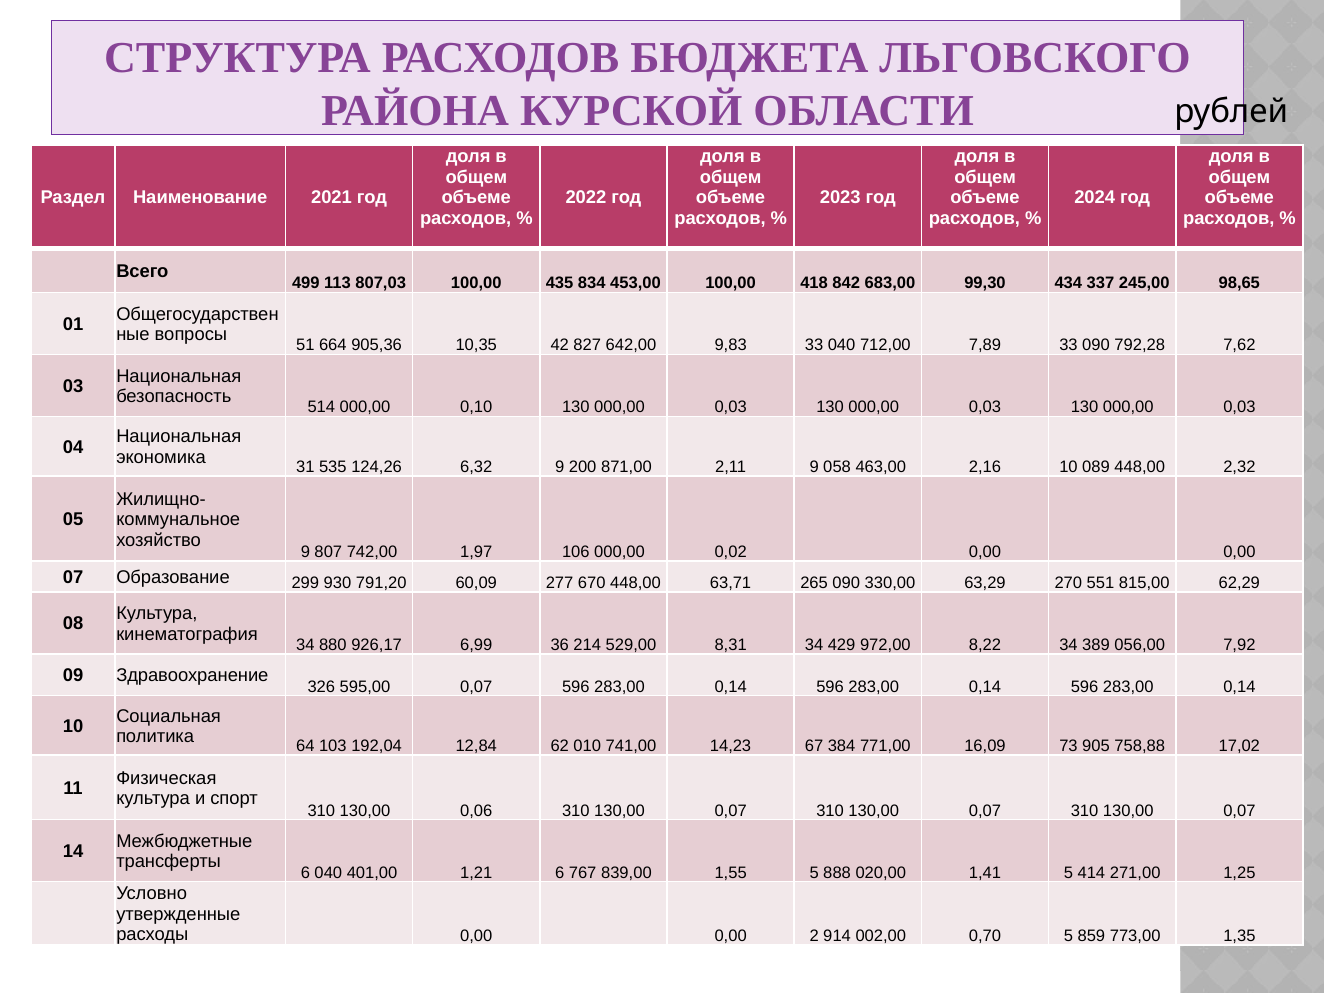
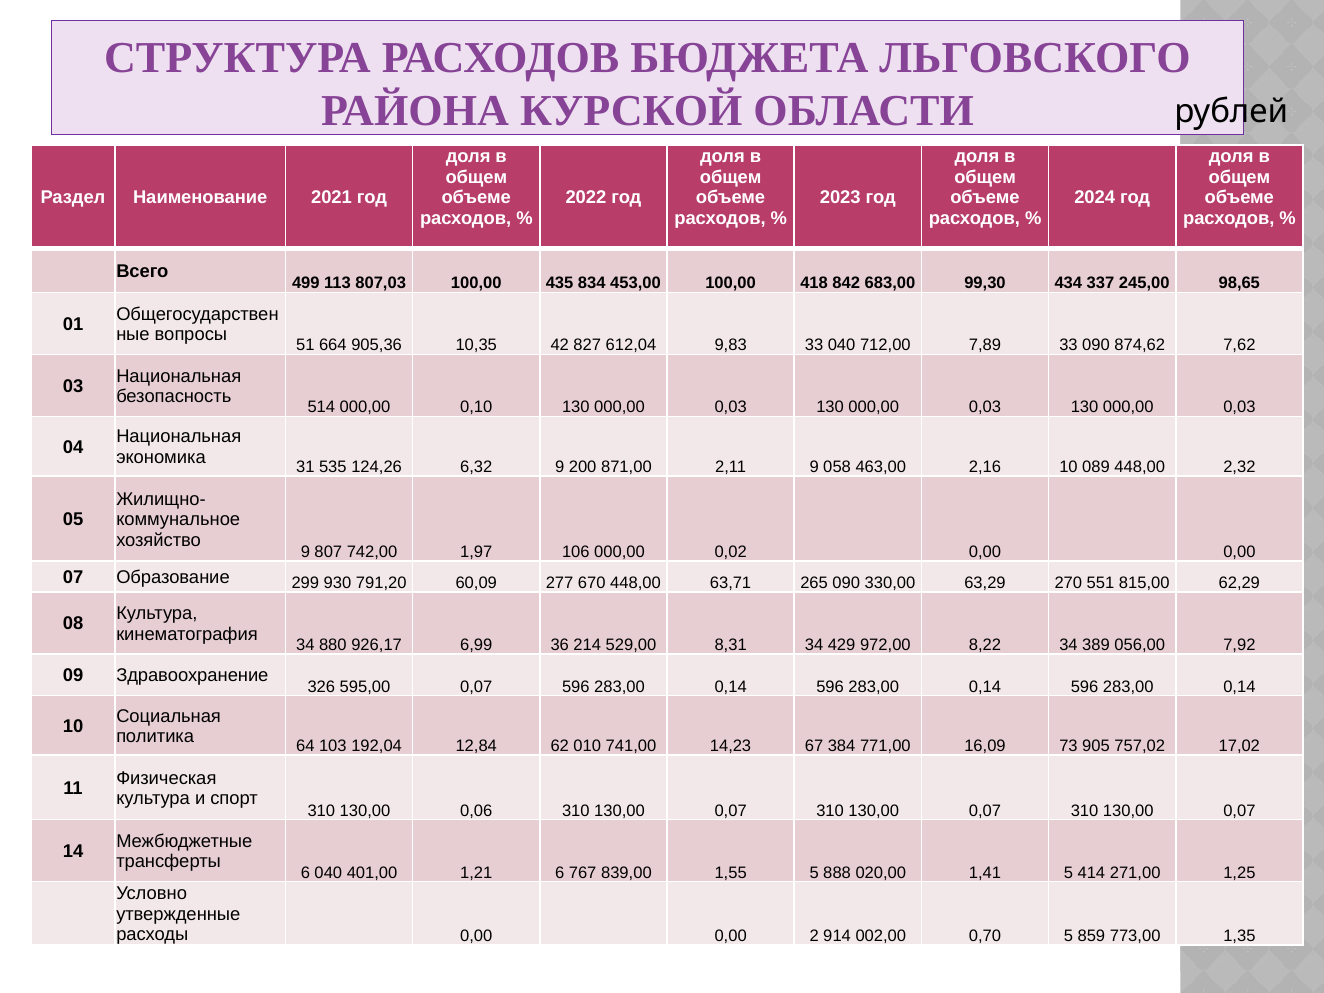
642,00: 642,00 -> 612,04
792,28: 792,28 -> 874,62
758,88: 758,88 -> 757,02
